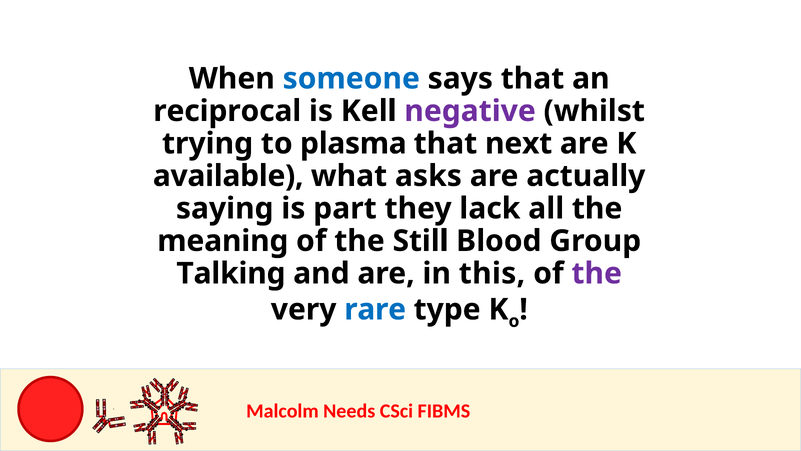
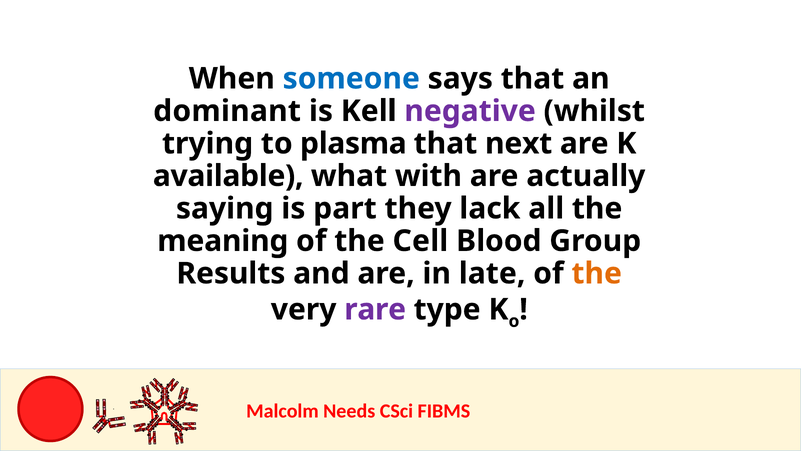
reciprocal: reciprocal -> dominant
asks: asks -> with
Still: Still -> Cell
Talking: Talking -> Results
this: this -> late
the at (597, 273) colour: purple -> orange
rare colour: blue -> purple
